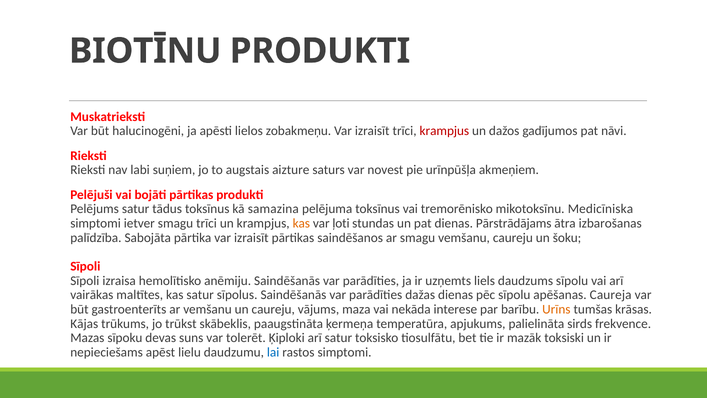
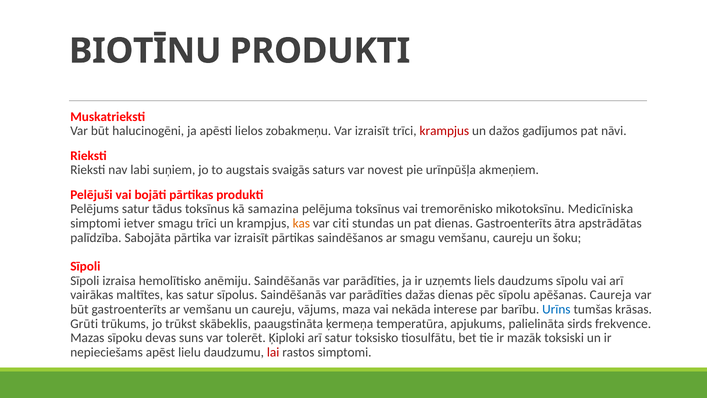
aizture: aizture -> svaigās
ļoti: ļoti -> citi
dienas Pārstrādājams: Pārstrādājams -> Gastroenterīts
izbarošanas: izbarošanas -> apstrādātas
Urīns colour: orange -> blue
Kājas: Kājas -> Grūti
lai colour: blue -> red
